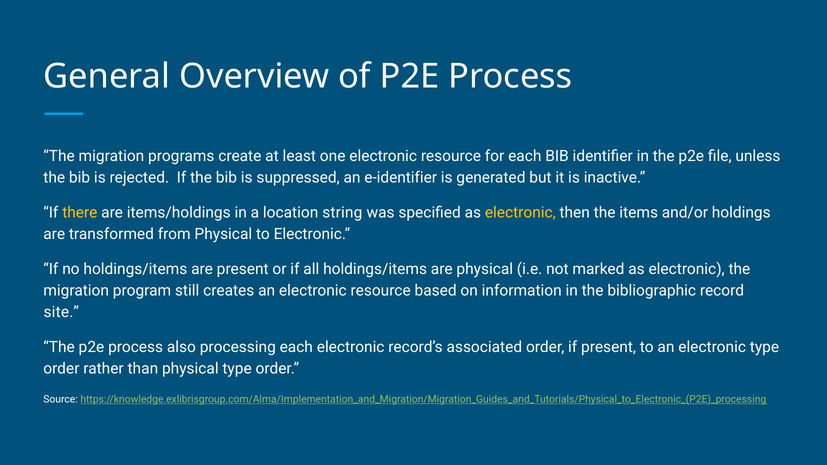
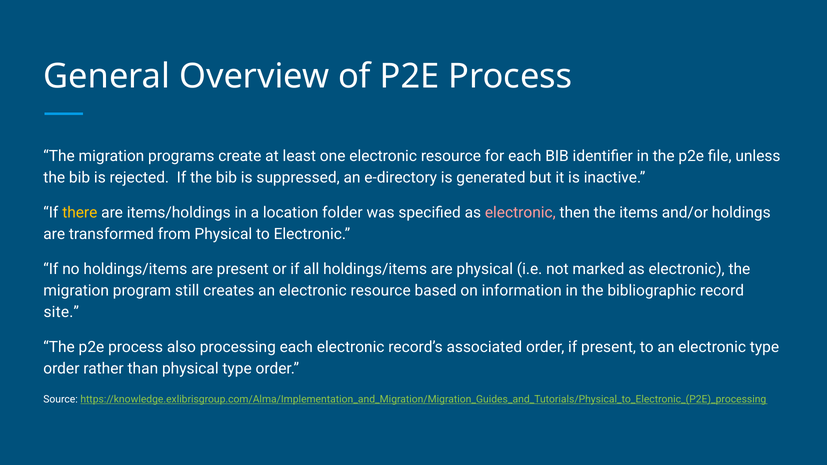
e-identifier: e-identifier -> e-directory
string: string -> folder
electronic at (520, 213) colour: yellow -> pink
